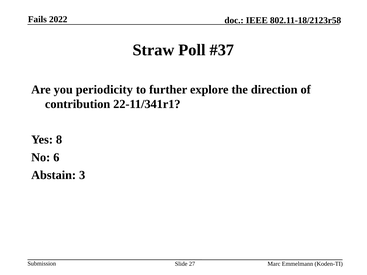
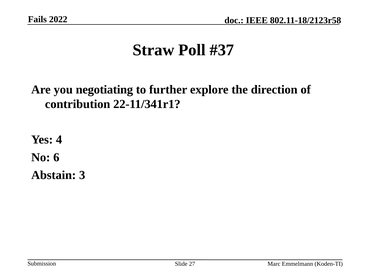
periodicity: periodicity -> negotiating
8: 8 -> 4
